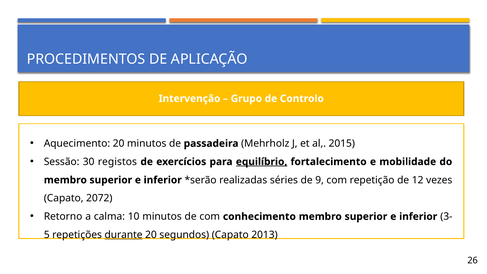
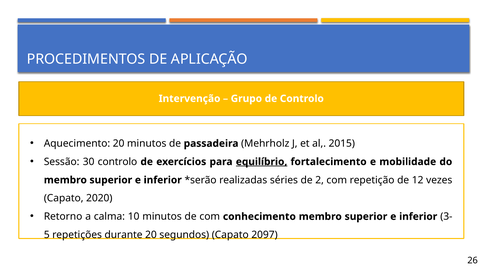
30 registos: registos -> controlo
9: 9 -> 2
2072: 2072 -> 2020
durante underline: present -> none
2013: 2013 -> 2097
